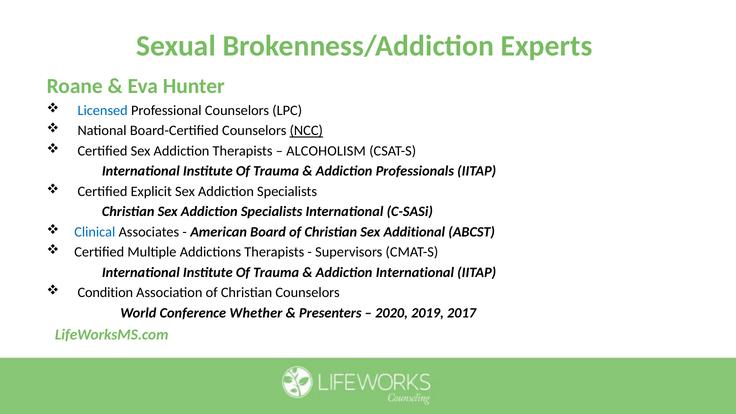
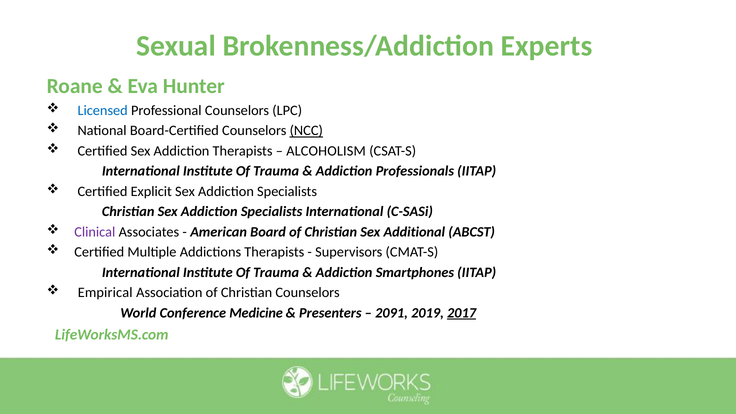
Clinical colour: blue -> purple
Addiction International: International -> Smartphones
Condition: Condition -> Empirical
Whether: Whether -> Medicine
2020: 2020 -> 2091
2017 underline: none -> present
